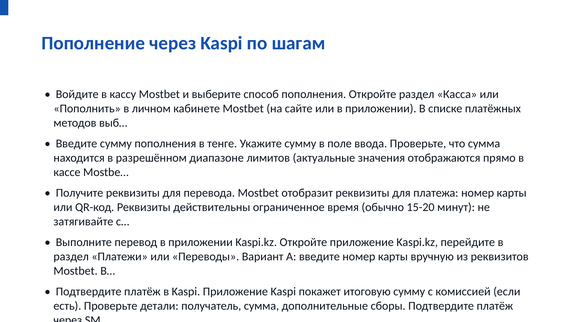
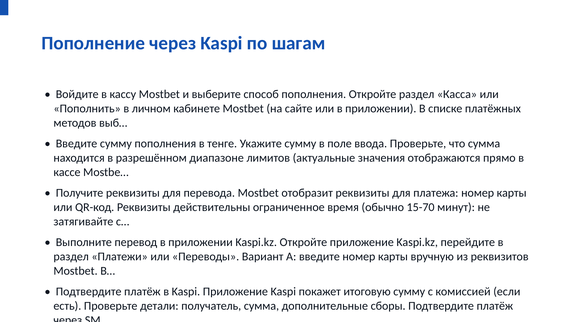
15-20: 15-20 -> 15-70
